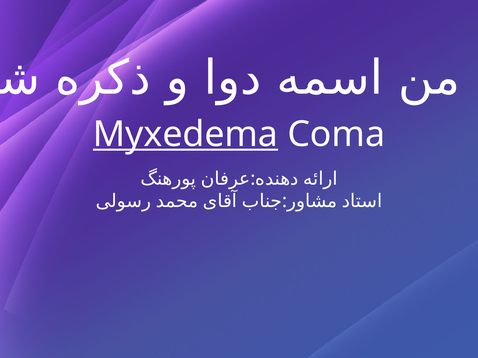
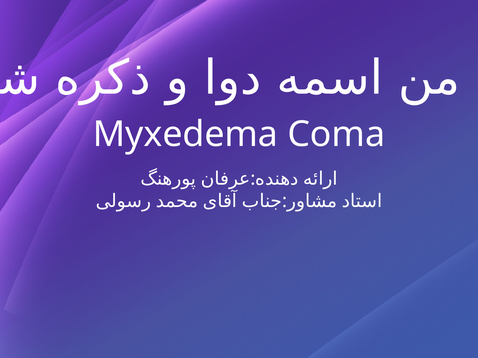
Myxedema underline: present -> none
